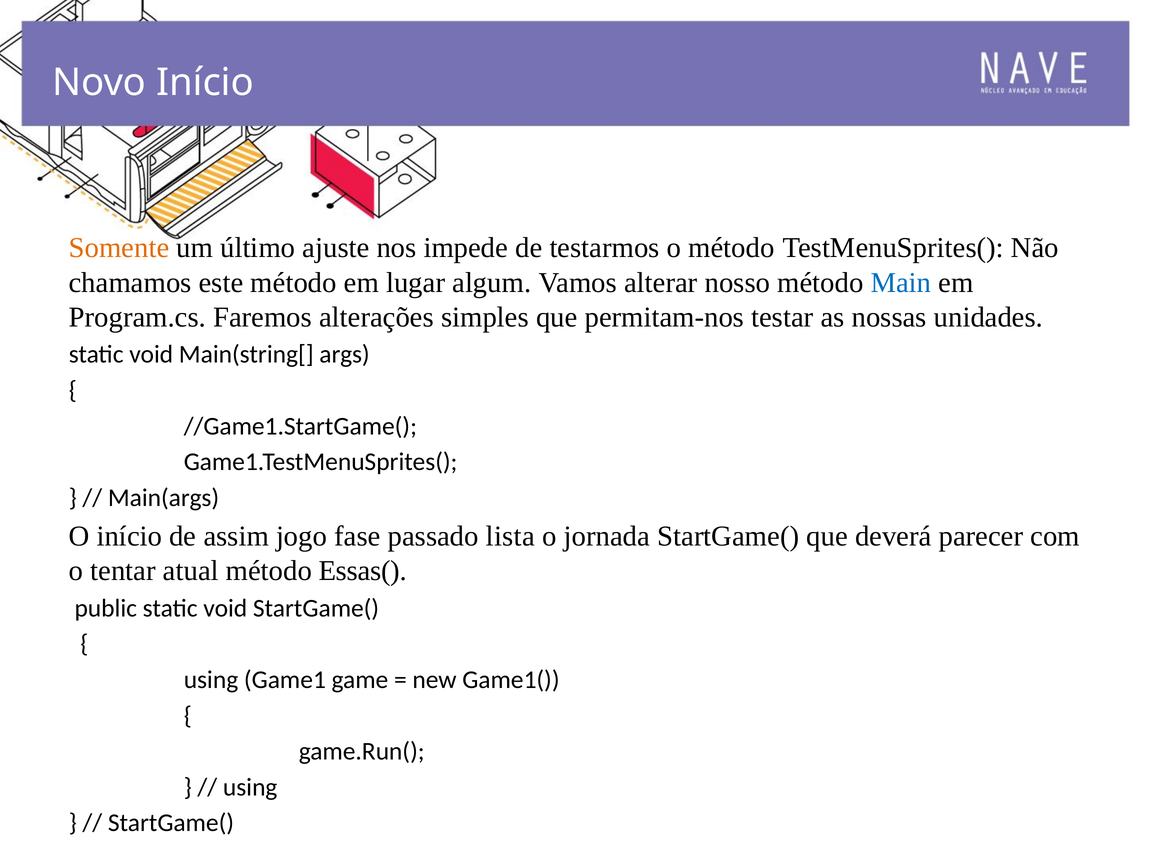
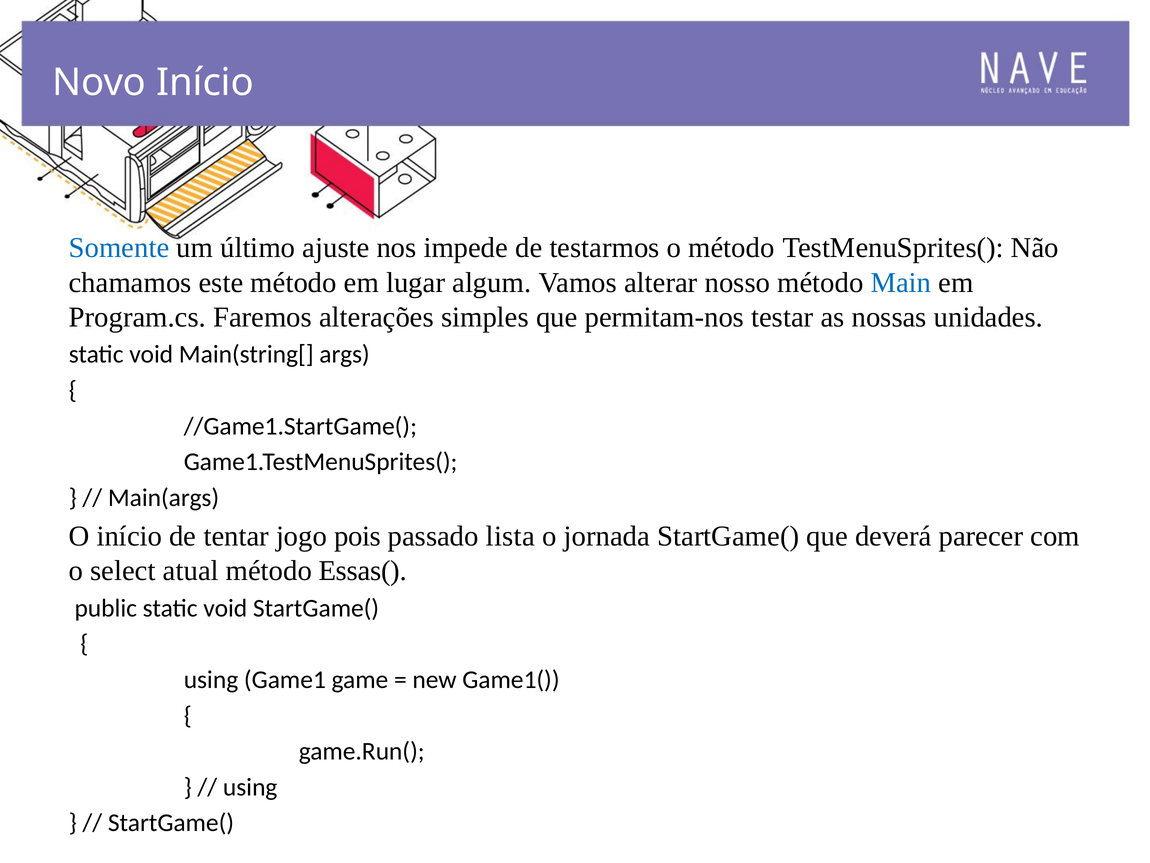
Somente colour: orange -> blue
assim: assim -> tentar
fase: fase -> pois
tentar: tentar -> select
